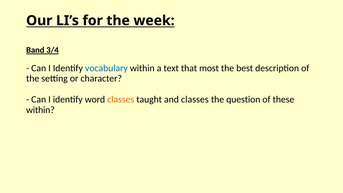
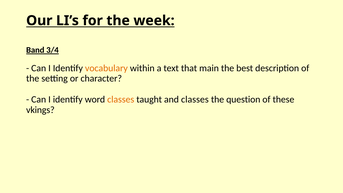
vocabulary colour: blue -> orange
most: most -> main
within at (40, 110): within -> vkings
